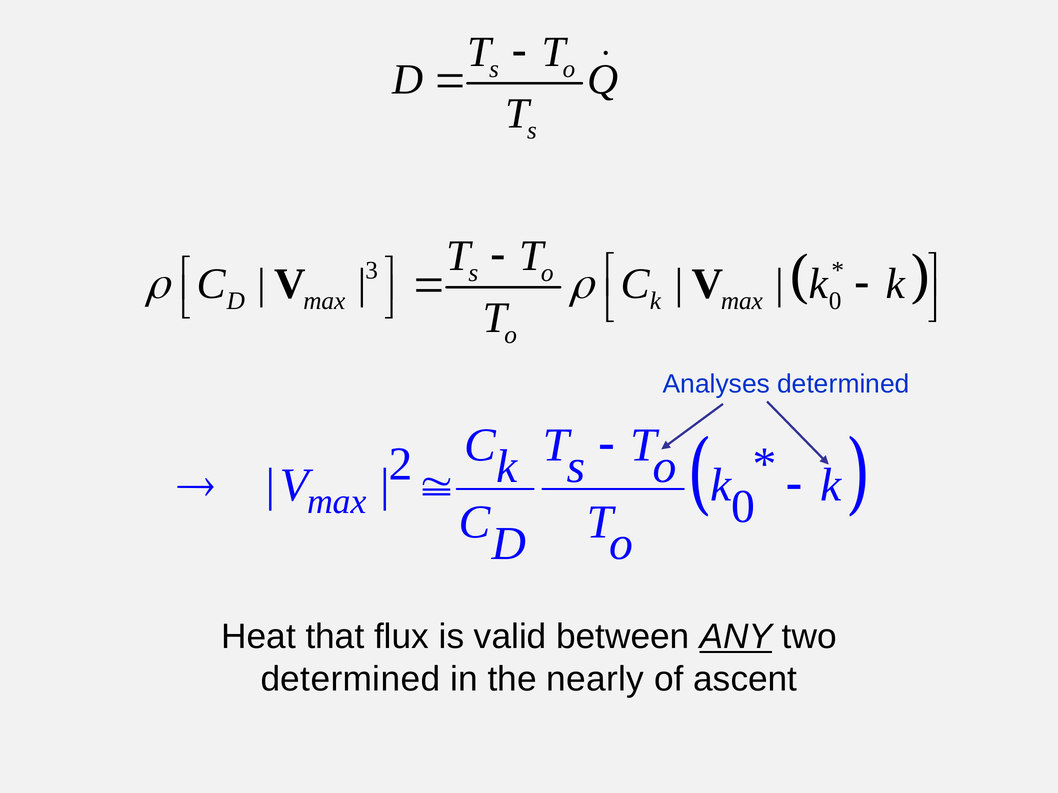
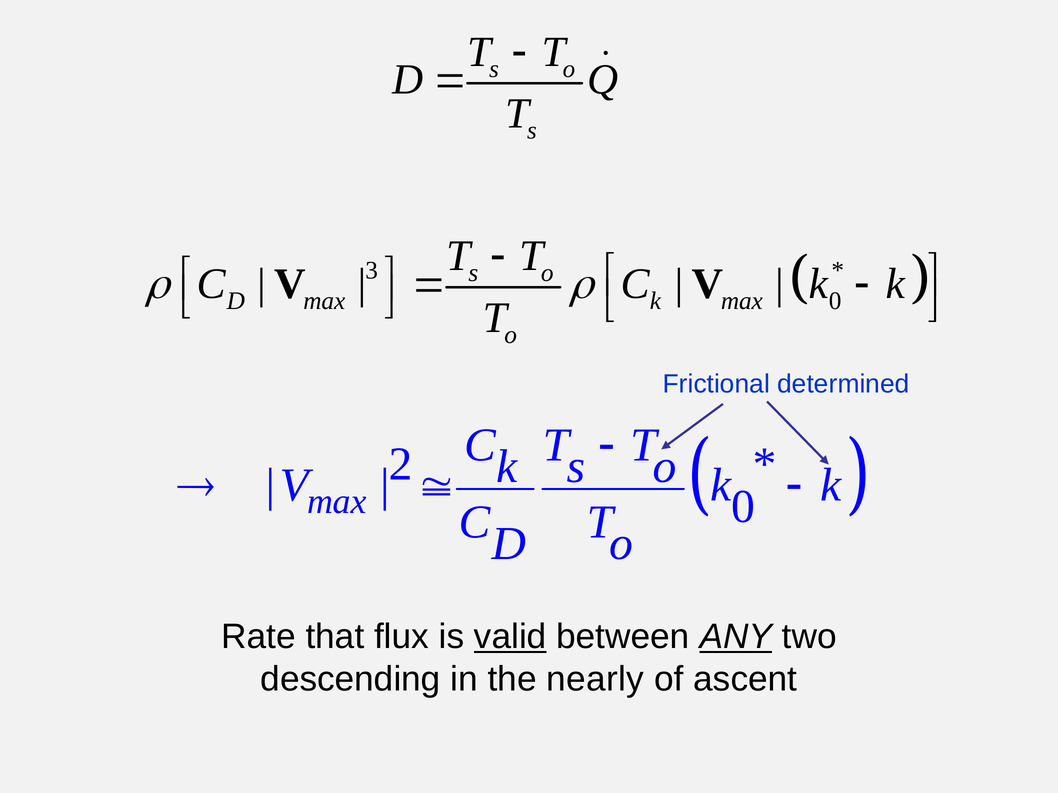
Analyses: Analyses -> Frictional
Heat: Heat -> Rate
valid underline: none -> present
determined at (350, 679): determined -> descending
